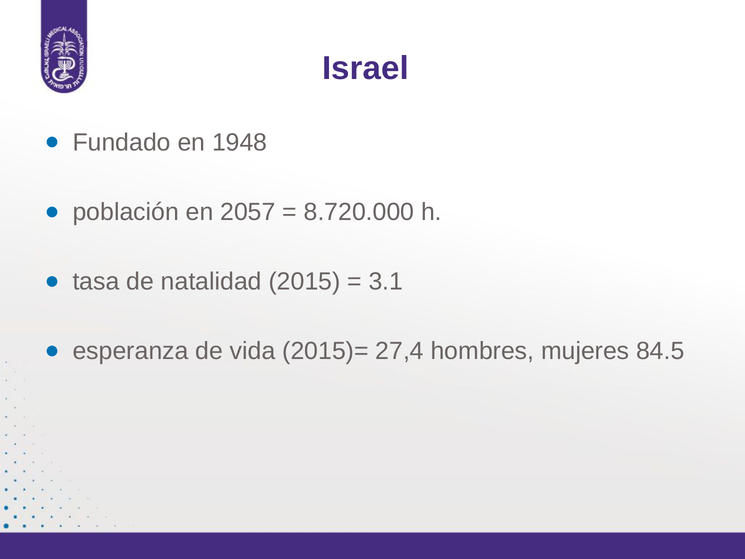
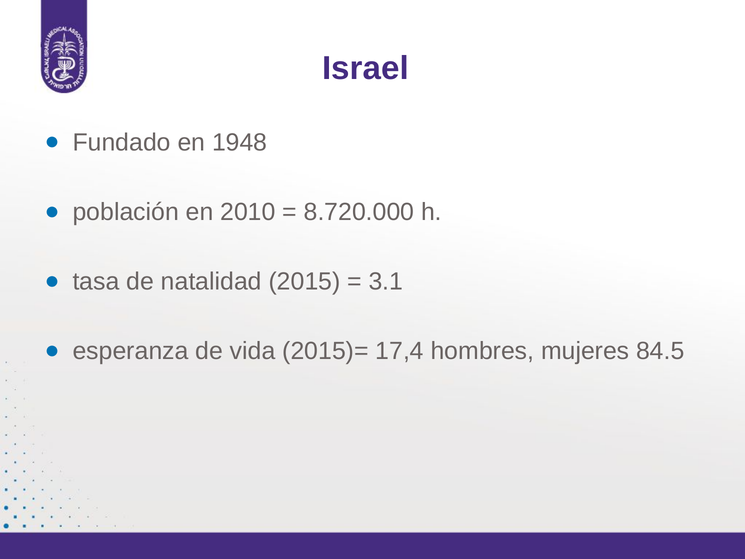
2057: 2057 -> 2010
27,4: 27,4 -> 17,4
